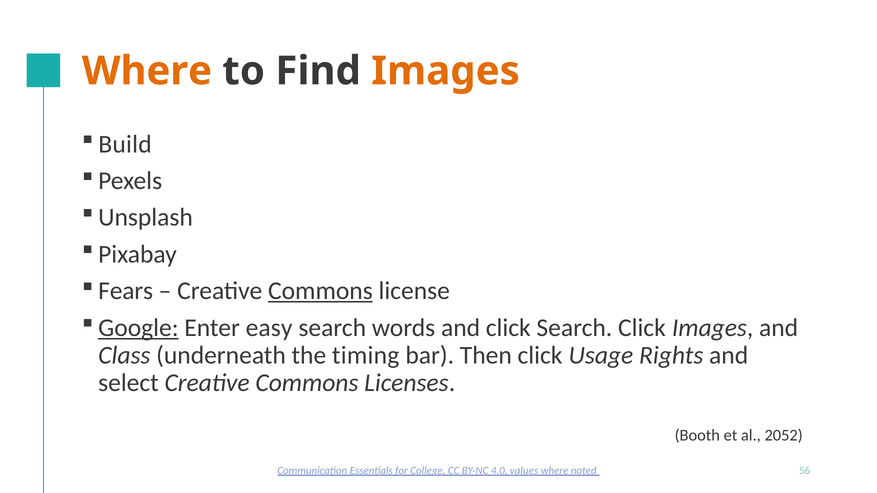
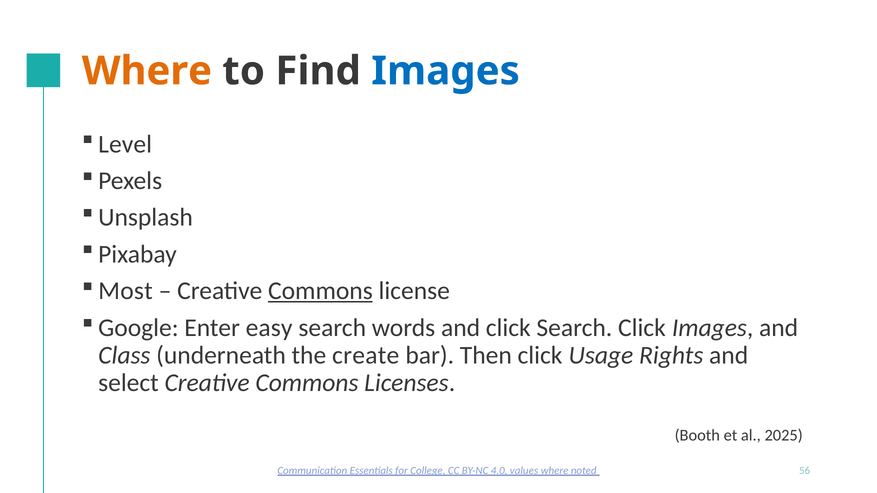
Images at (446, 71) colour: orange -> blue
Build: Build -> Level
Fears: Fears -> Most
Google underline: present -> none
timing: timing -> create
2052: 2052 -> 2025
